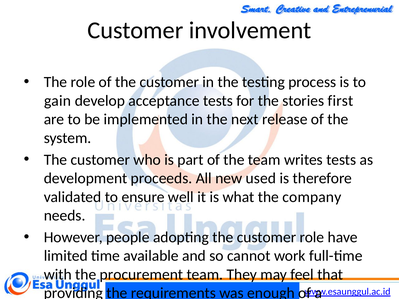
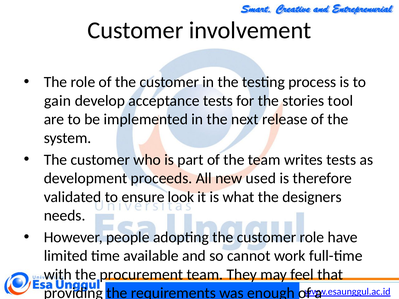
first: first -> tool
well: well -> look
company: company -> designers
